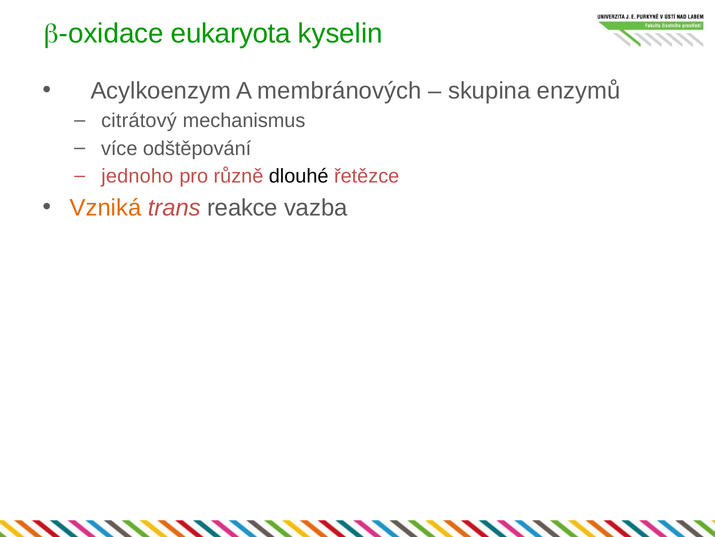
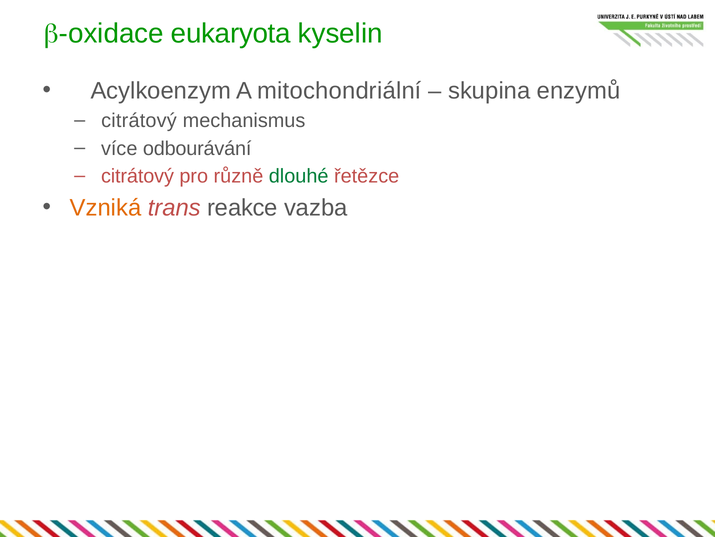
membránových: membránových -> mitochondriální
odštěpování: odštěpování -> odbourávání
jednoho at (137, 176): jednoho -> citrátový
dlouhé colour: black -> green
